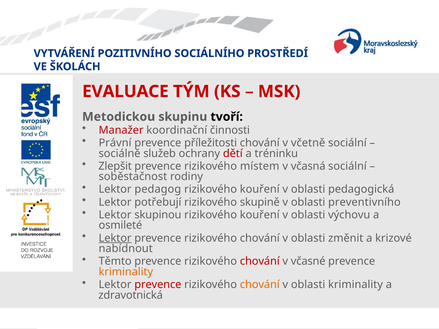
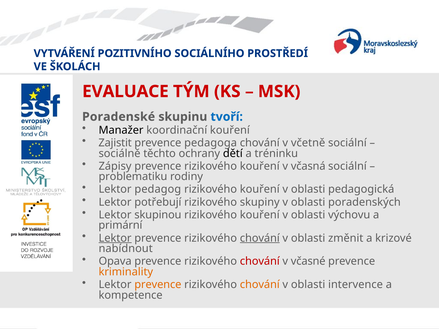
Metodickou: Metodickou -> Poradenské
tvoří colour: black -> blue
Manažer colour: red -> black
koordinační činnosti: činnosti -> kouření
Právní: Právní -> Zajistit
příležitosti: příležitosti -> pedagoga
služeb: služeb -> těchto
dětí colour: red -> black
Zlepšit: Zlepšit -> Zápisy
prevence rizikového místem: místem -> kouření
soběstačnost: soběstačnost -> problematiku
skupině: skupině -> skupiny
preventivního: preventivního -> poradenských
osmileté: osmileté -> primární
chování at (260, 238) underline: none -> present
Těmto: Těmto -> Opava
prevence at (158, 285) colour: red -> orange
oblasti kriminality: kriminality -> intervence
zdravotnická: zdravotnická -> kompetence
